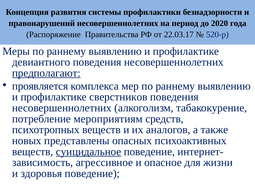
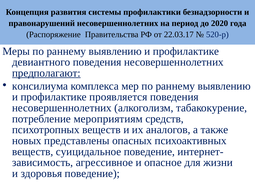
проявляется: проявляется -> консилиума
сверстников: сверстников -> проявляется
суицидальное underline: present -> none
